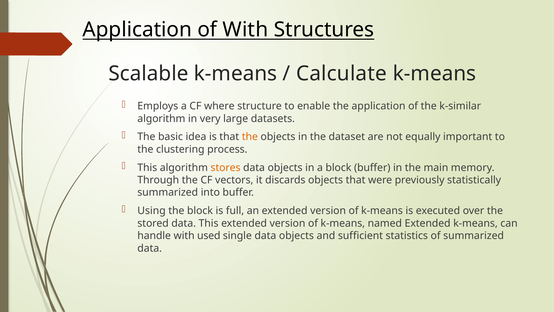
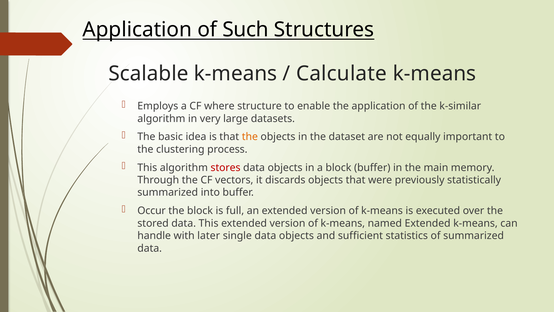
of With: With -> Such
stores colour: orange -> red
Using: Using -> Occur
used: used -> later
